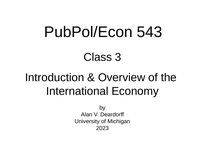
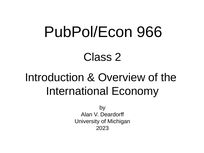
543: 543 -> 966
3: 3 -> 2
